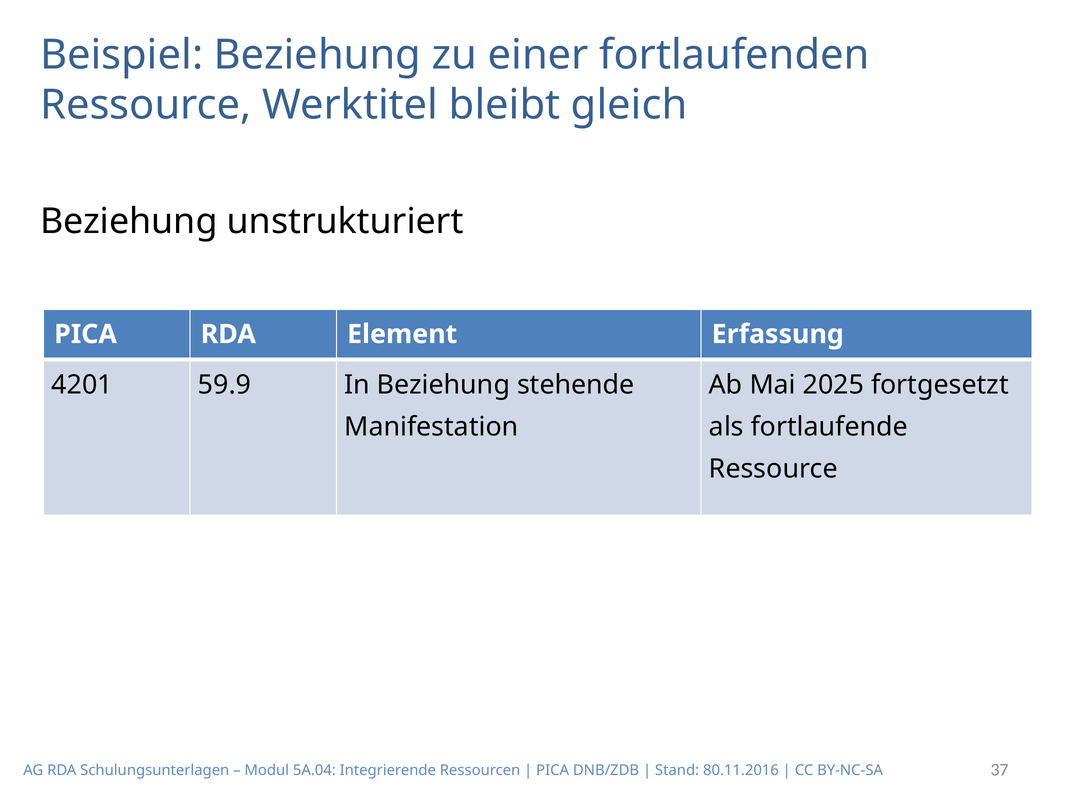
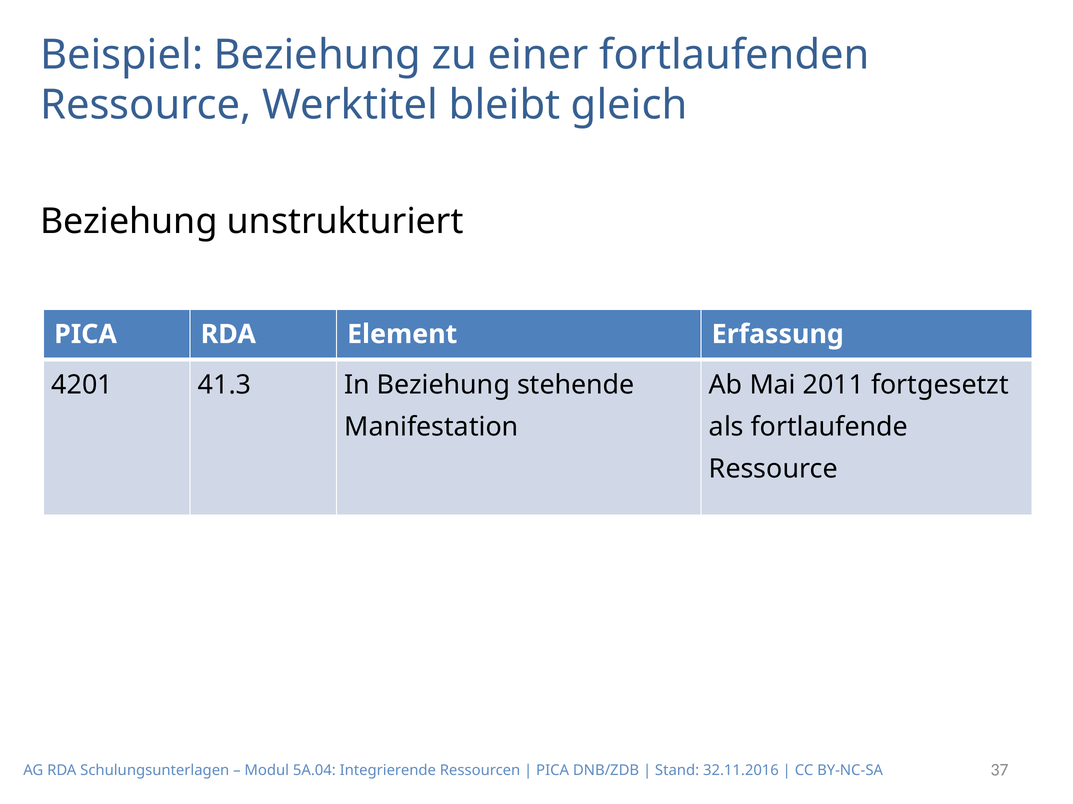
59.9: 59.9 -> 41.3
2025: 2025 -> 2011
80.11.2016: 80.11.2016 -> 32.11.2016
